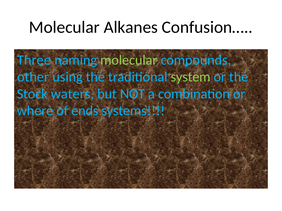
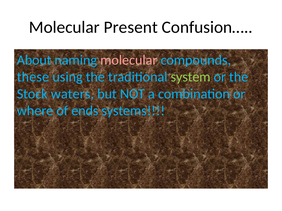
Alkanes: Alkanes -> Present
Three: Three -> About
molecular at (129, 60) colour: light green -> pink
other: other -> these
